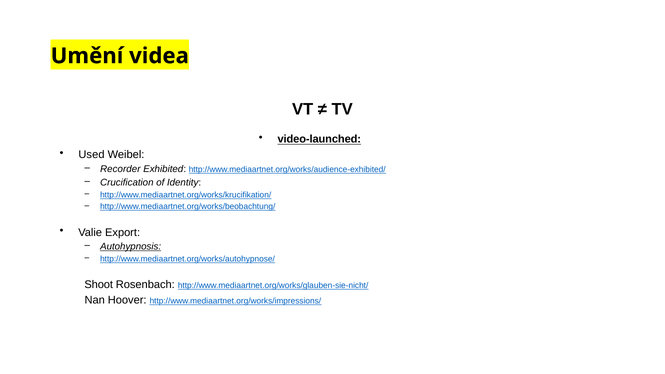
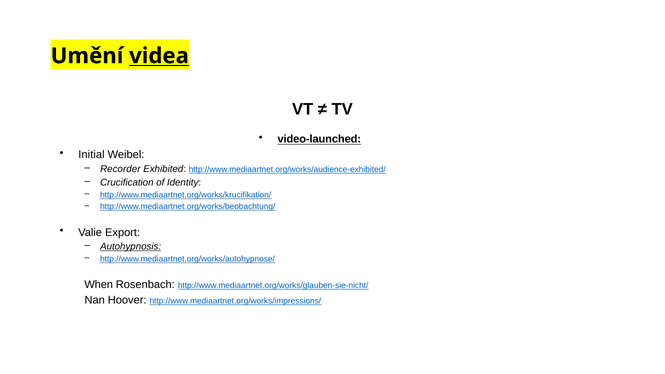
videa underline: none -> present
Used: Used -> Initial
Shoot: Shoot -> When
